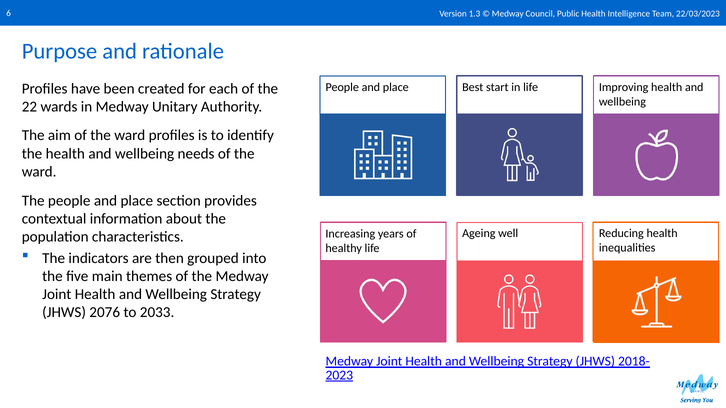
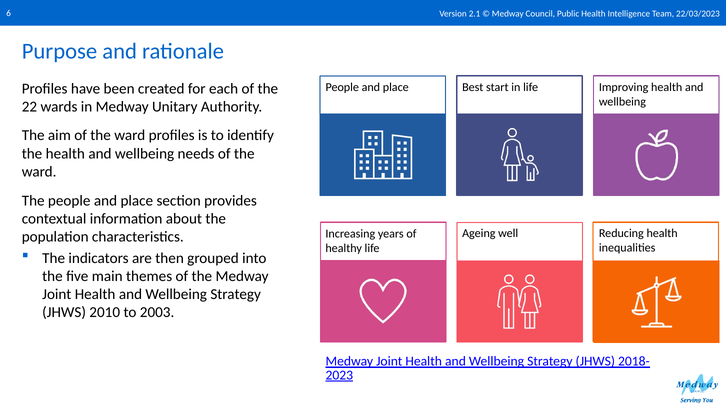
1.3: 1.3 -> 2.1
2076: 2076 -> 2010
2033: 2033 -> 2003
